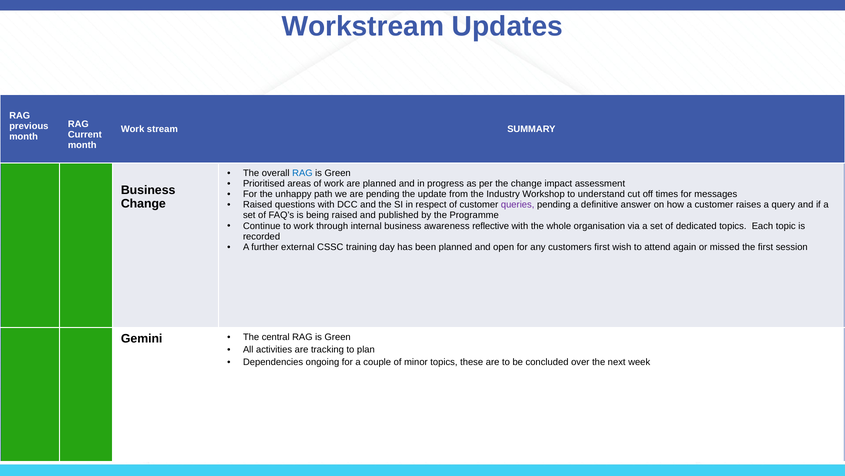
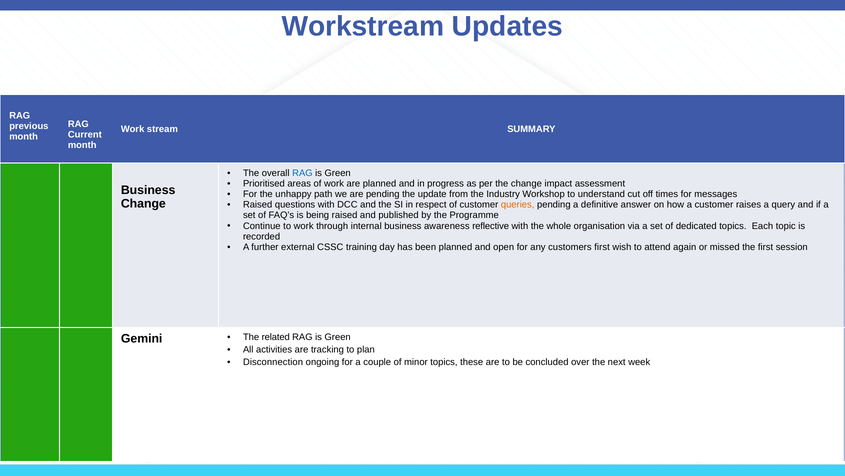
queries colour: purple -> orange
central: central -> related
Dependencies: Dependencies -> Disconnection
